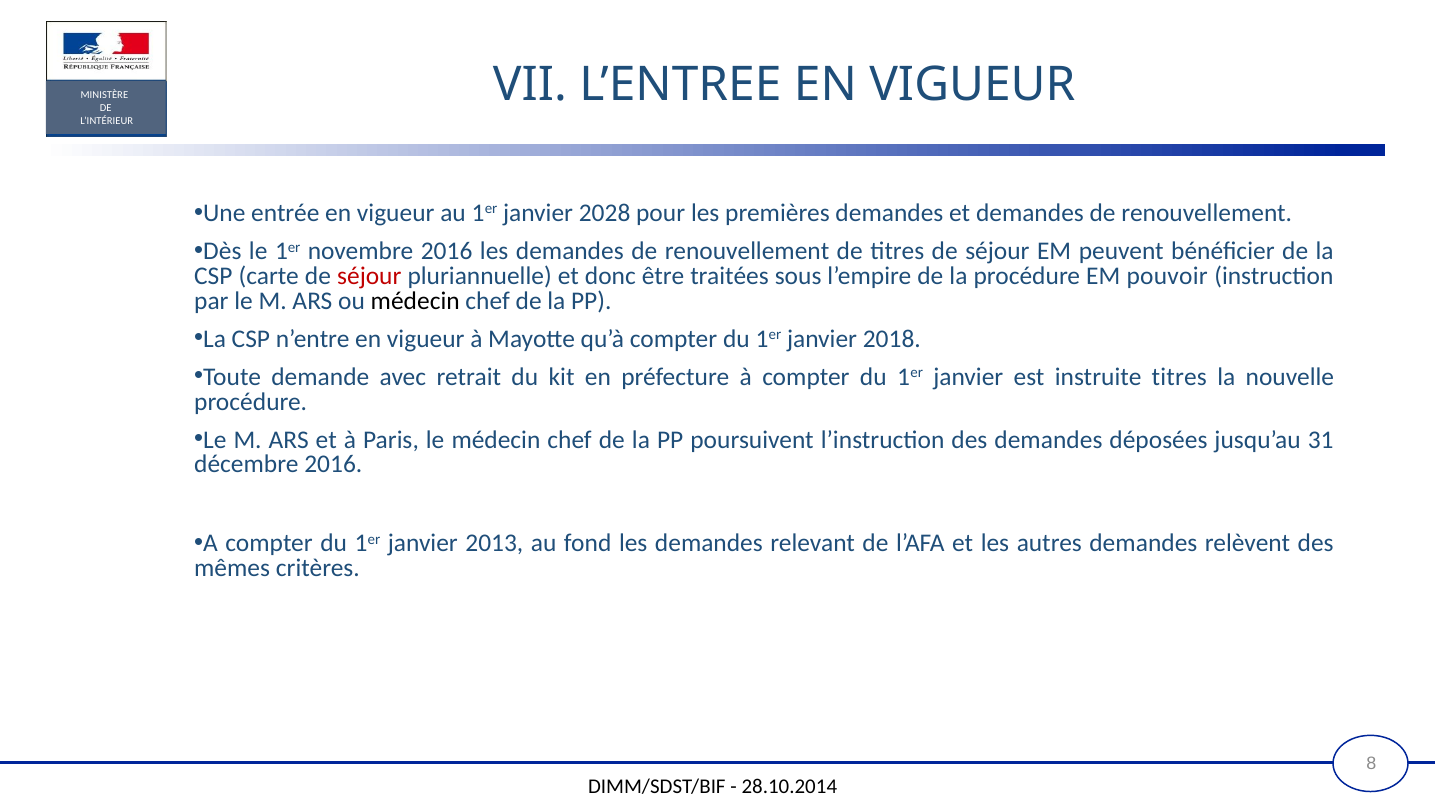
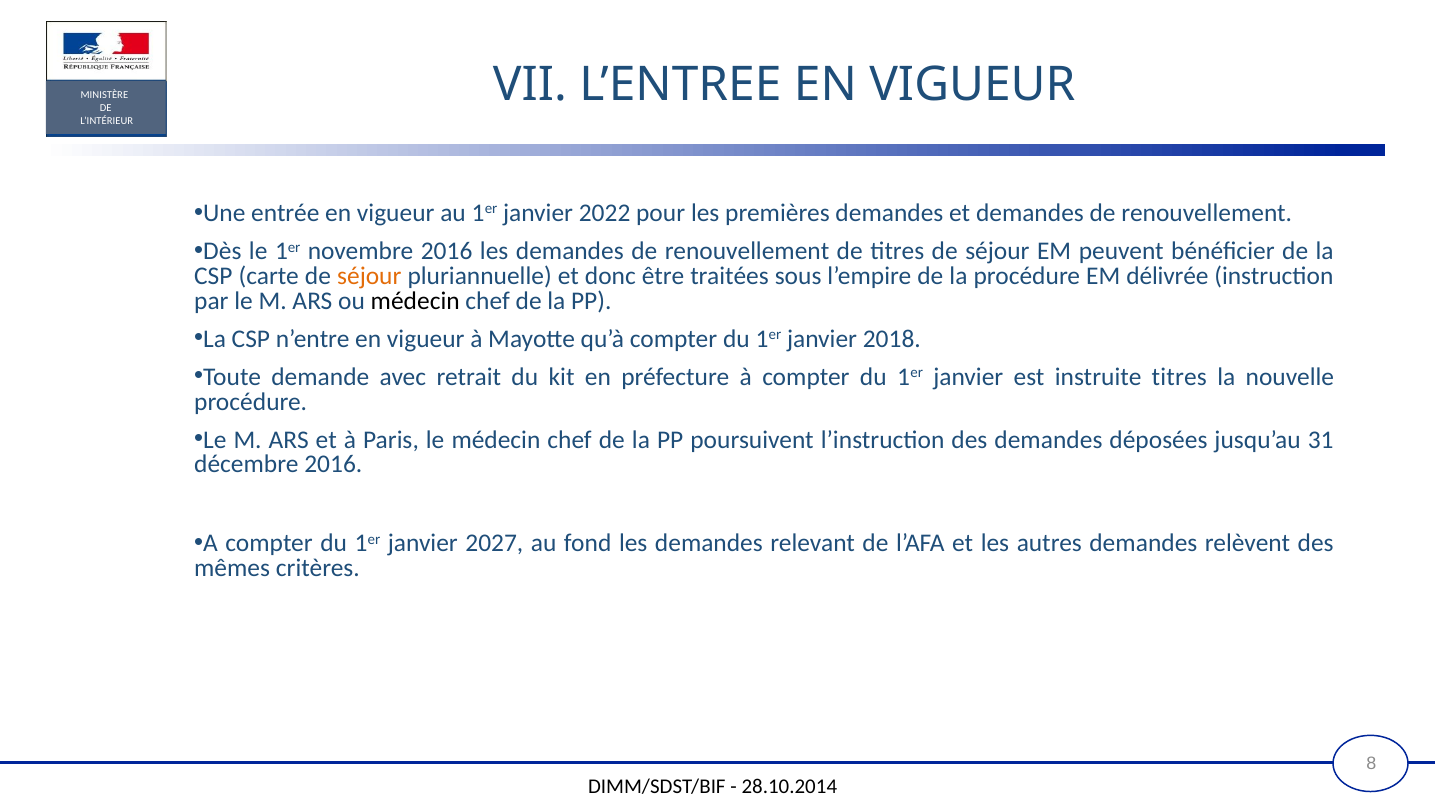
2028: 2028 -> 2022
séjour at (369, 276) colour: red -> orange
pouvoir: pouvoir -> délivrée
2013: 2013 -> 2027
